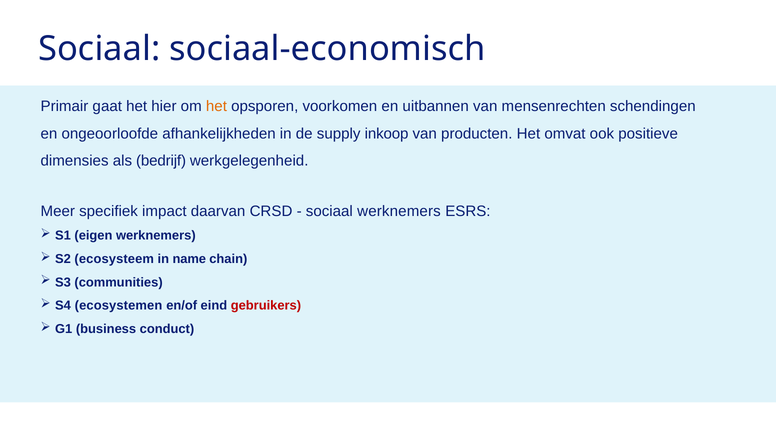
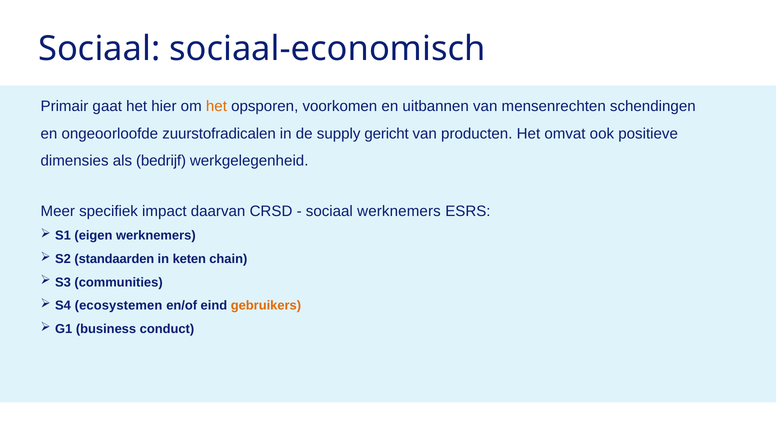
afhankelijkheden: afhankelijkheden -> zuurstofradicalen
inkoop: inkoop -> gericht
ecosysteem: ecosysteem -> standaarden
name: name -> keten
gebruikers colour: red -> orange
